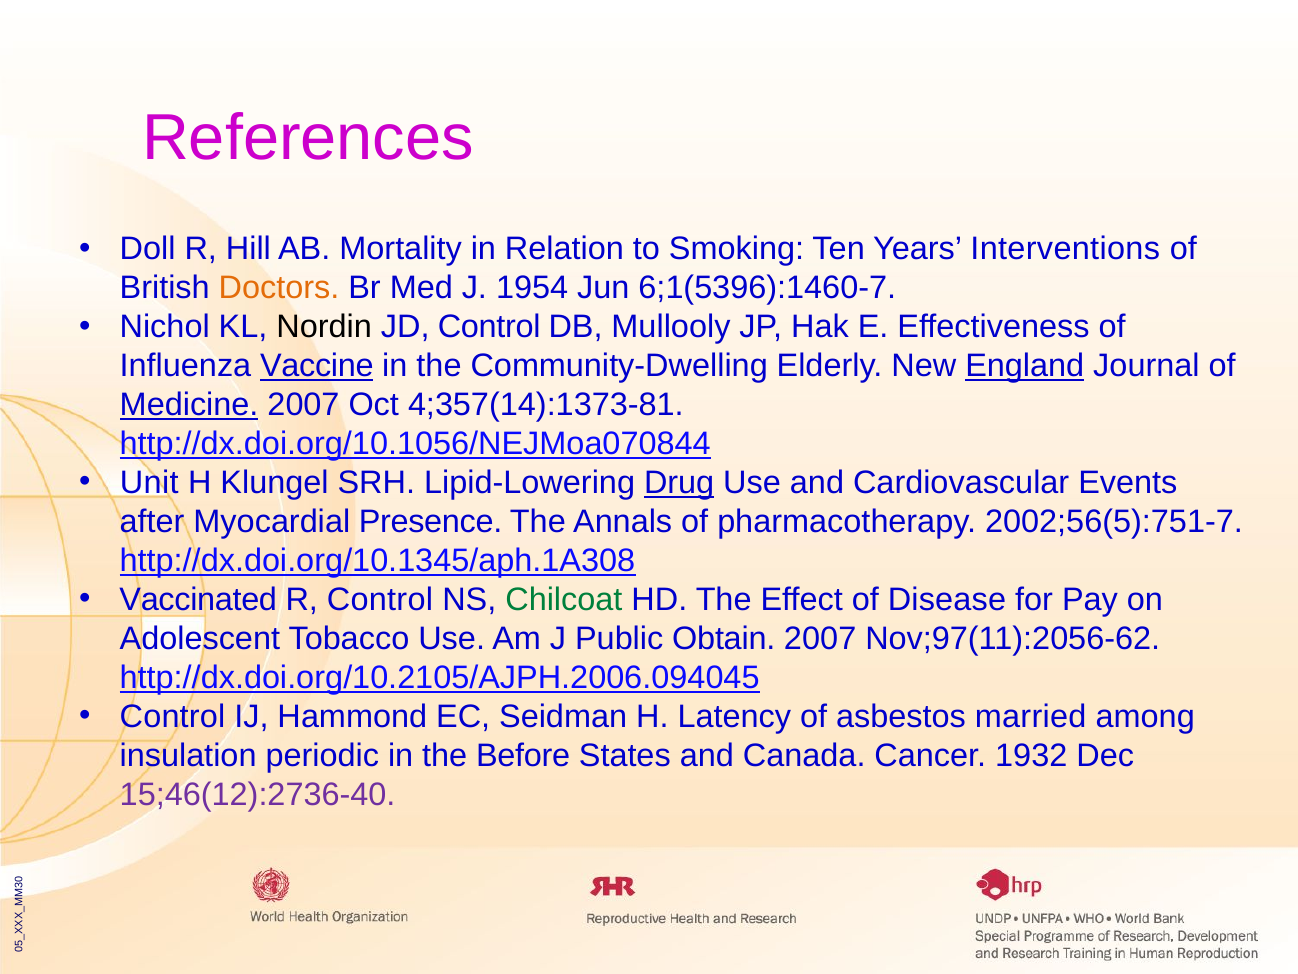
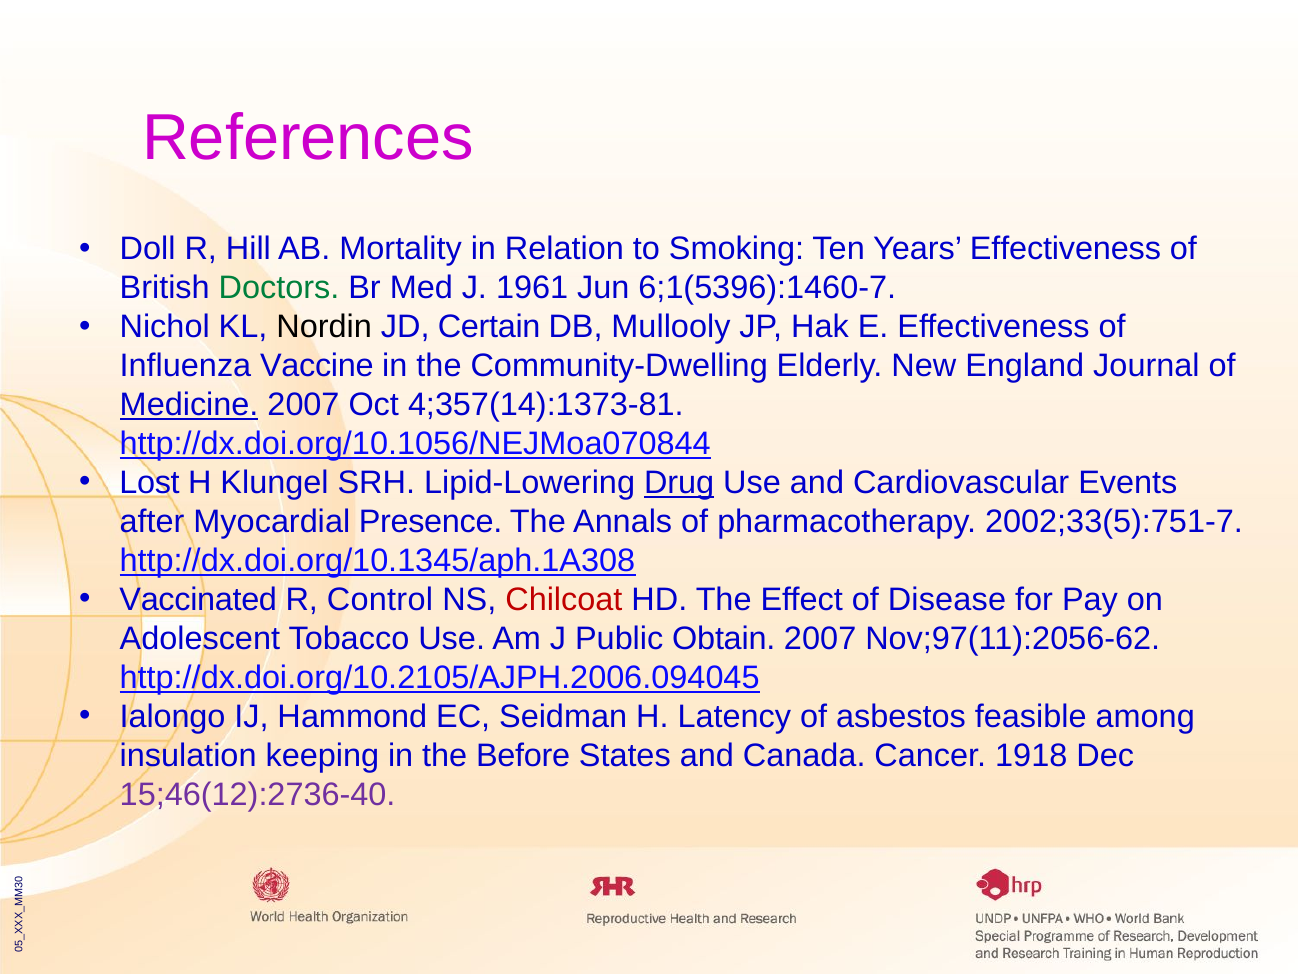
Years Interventions: Interventions -> Effectiveness
Doctors colour: orange -> green
1954: 1954 -> 1961
JD Control: Control -> Certain
Vaccine underline: present -> none
England underline: present -> none
Unit: Unit -> Lost
2002;56(5):751-7: 2002;56(5):751-7 -> 2002;33(5):751-7
Chilcoat colour: green -> red
Control at (172, 716): Control -> Ialongo
married: married -> feasible
periodic: periodic -> keeping
1932: 1932 -> 1918
